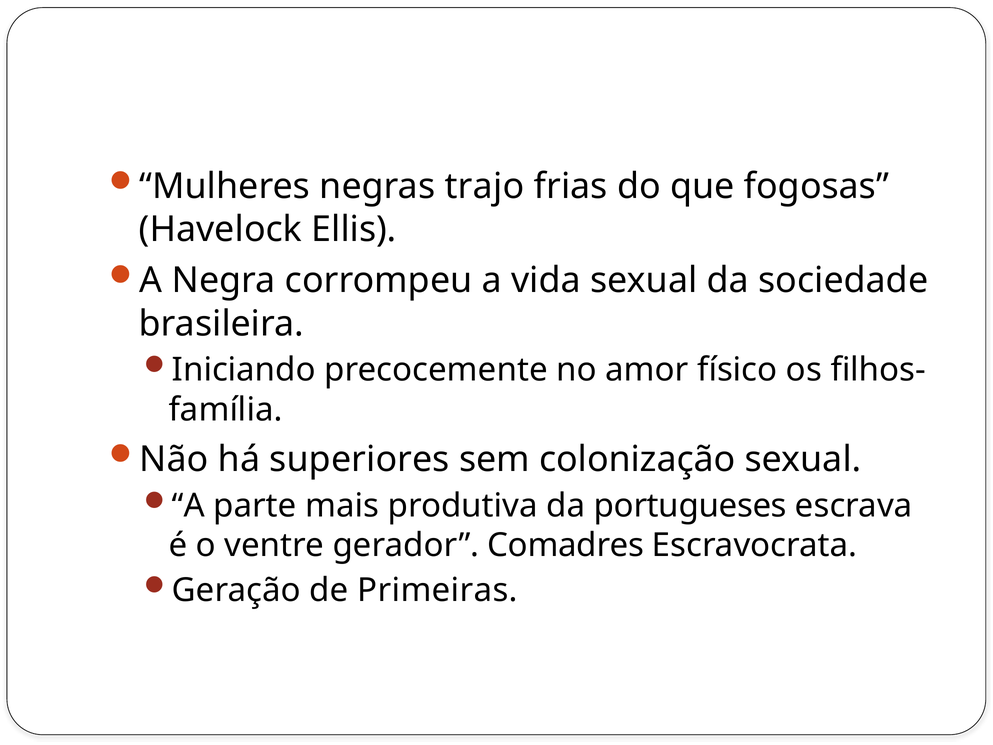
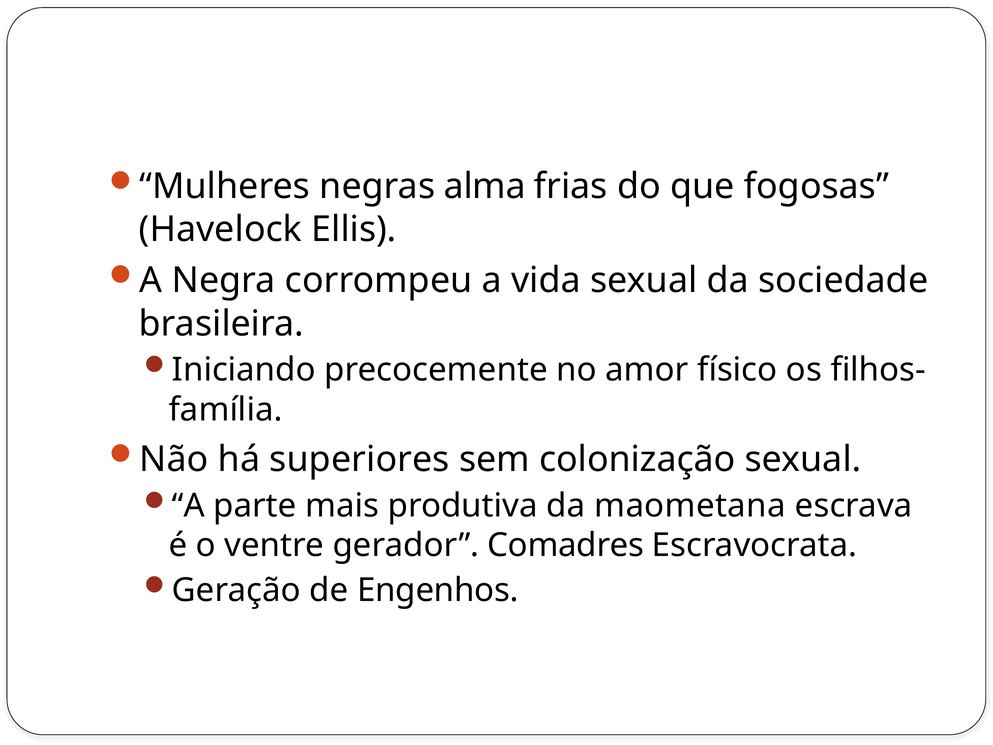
trajo: trajo -> alma
portugueses: portugueses -> maometana
Primeiras: Primeiras -> Engenhos
